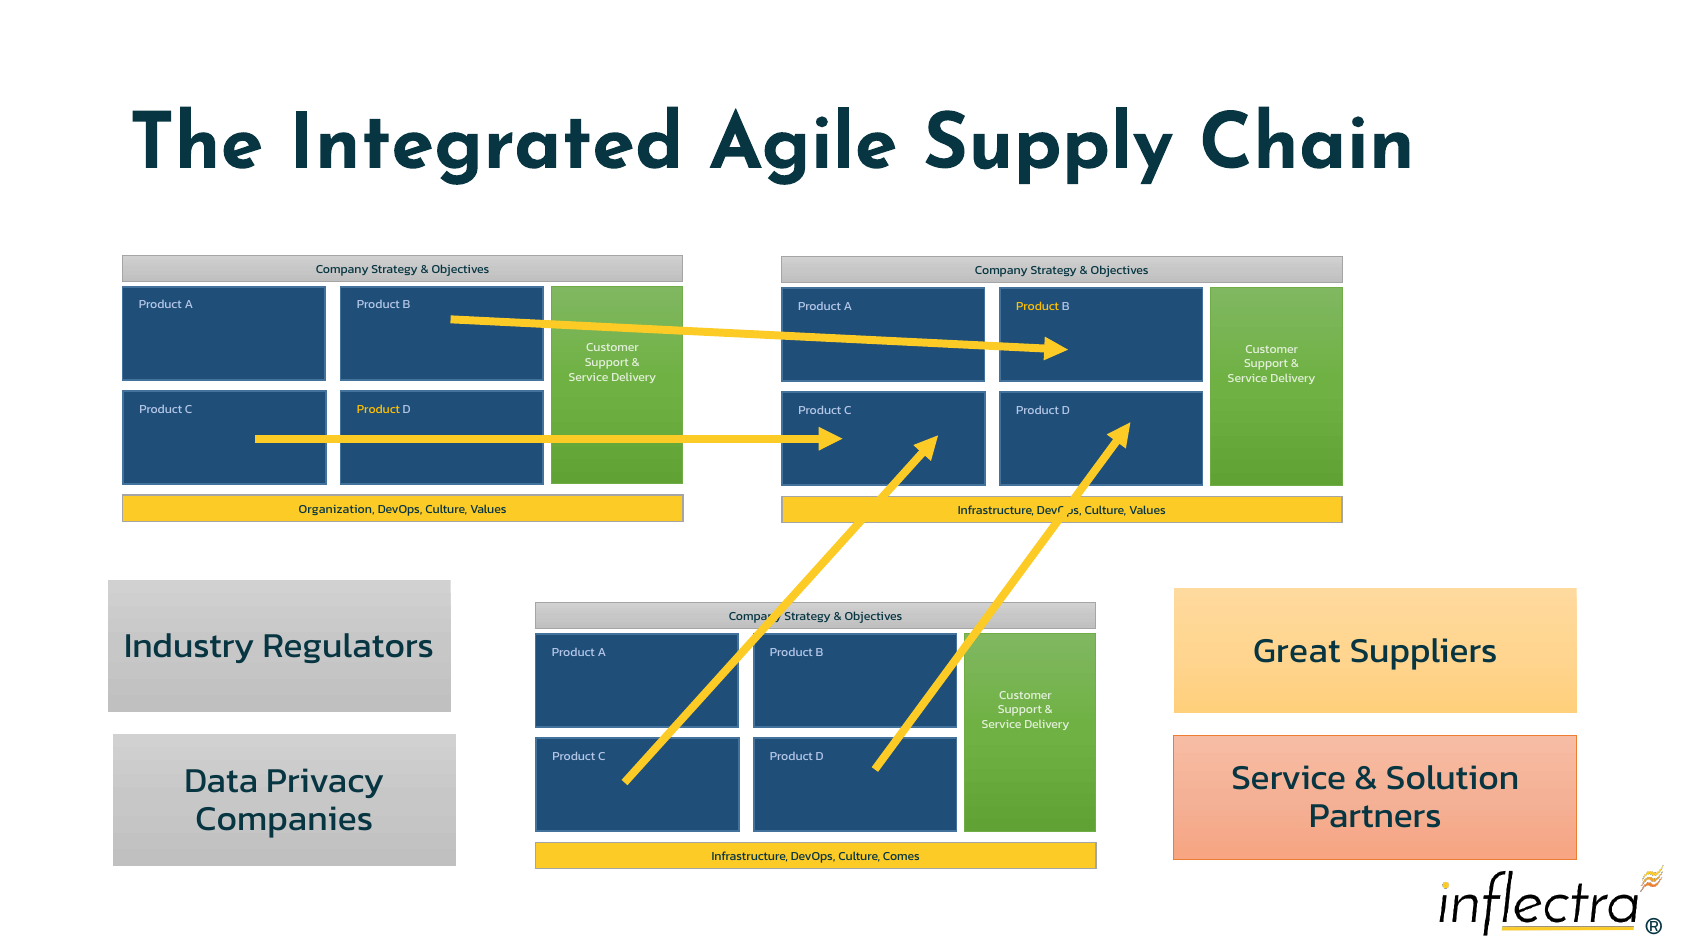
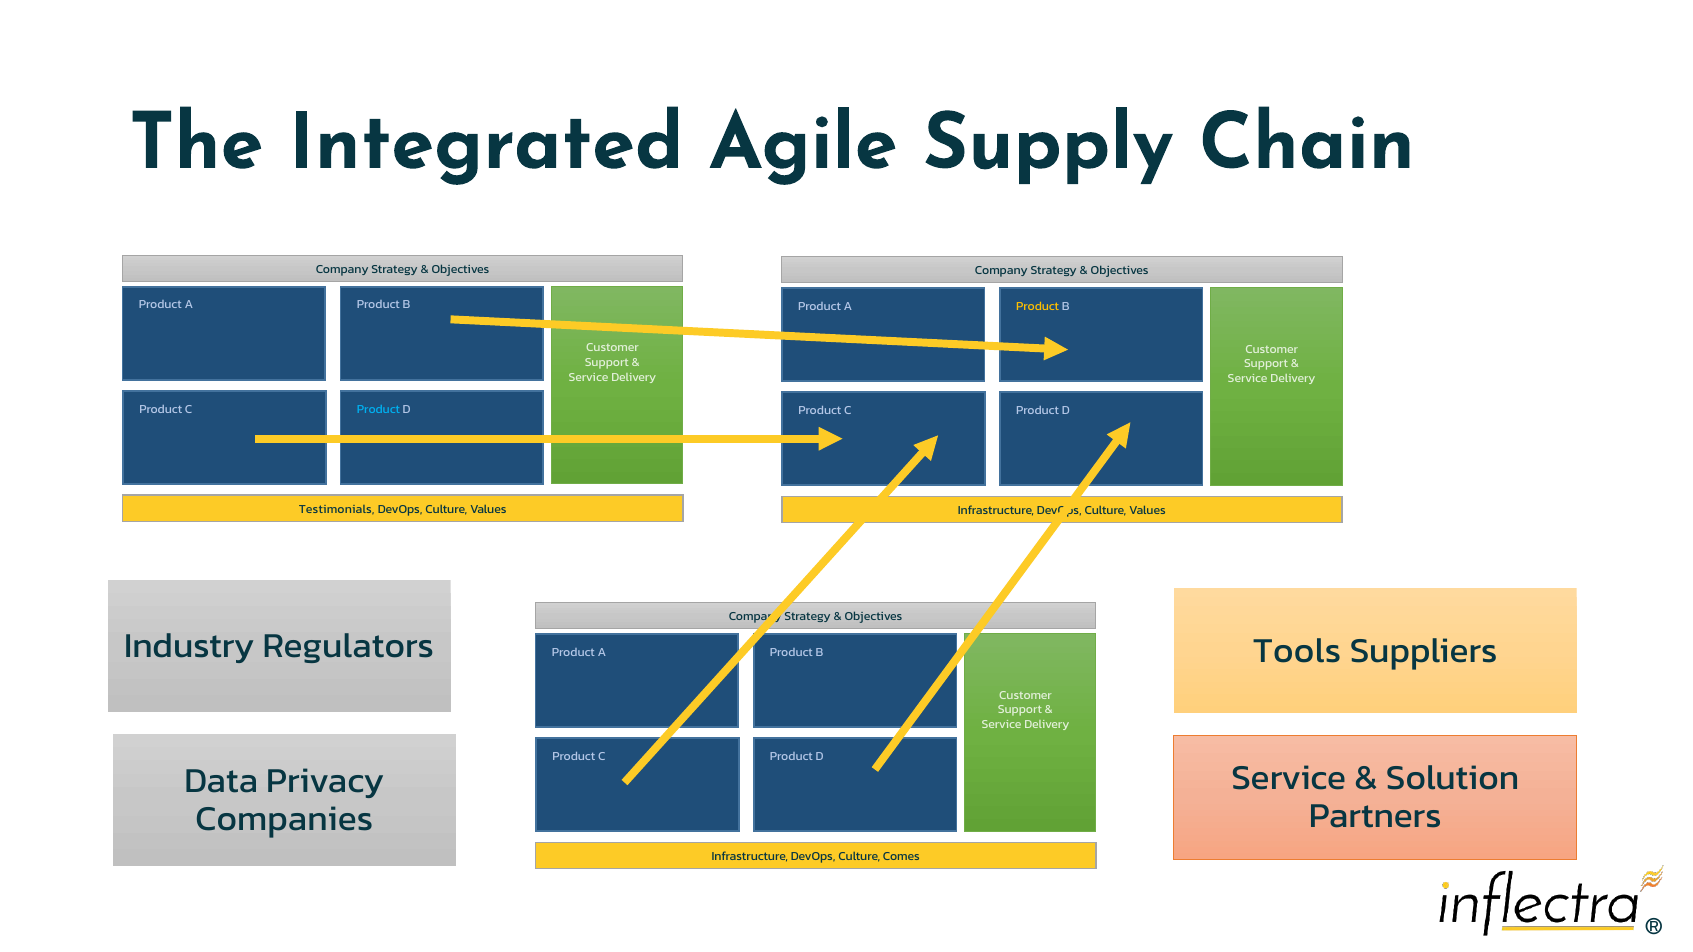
Product at (378, 409) colour: yellow -> light blue
Organization: Organization -> Testimonials
Great: Great -> Tools
